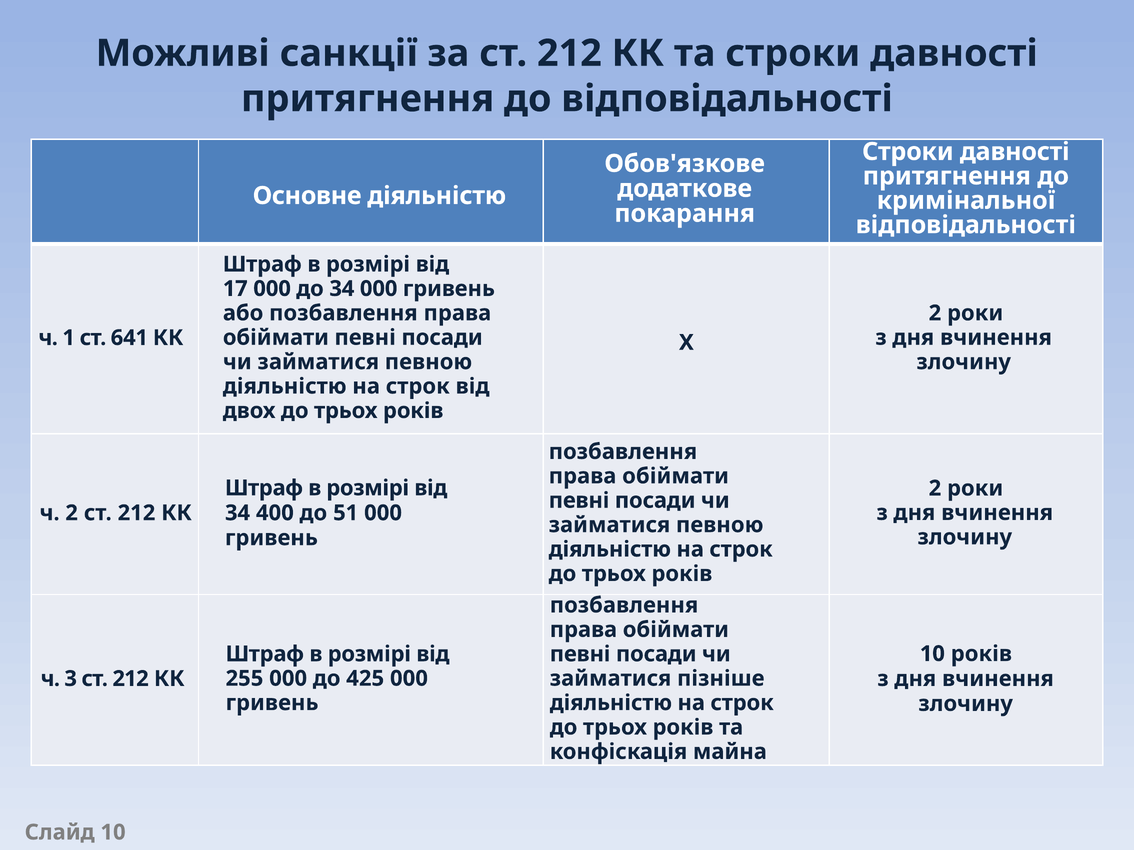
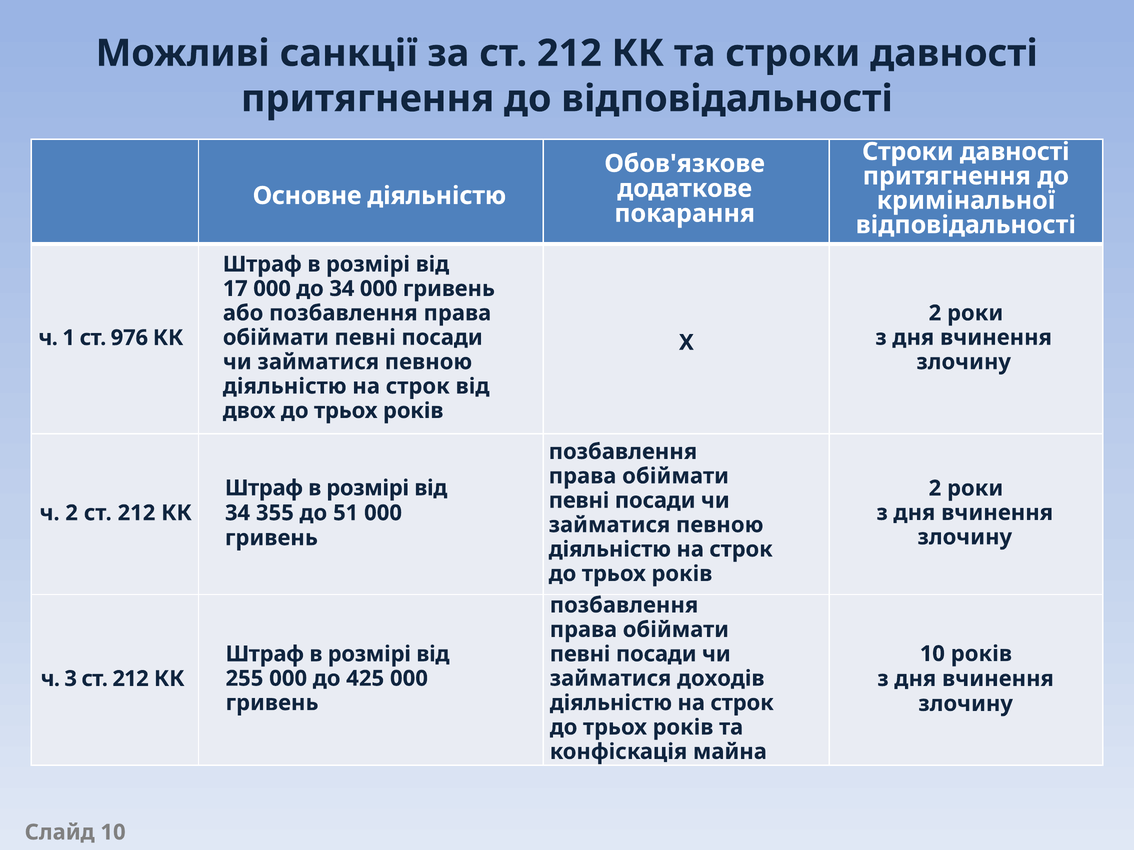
641: 641 -> 976
400: 400 -> 355
пізніше: пізніше -> доходів
